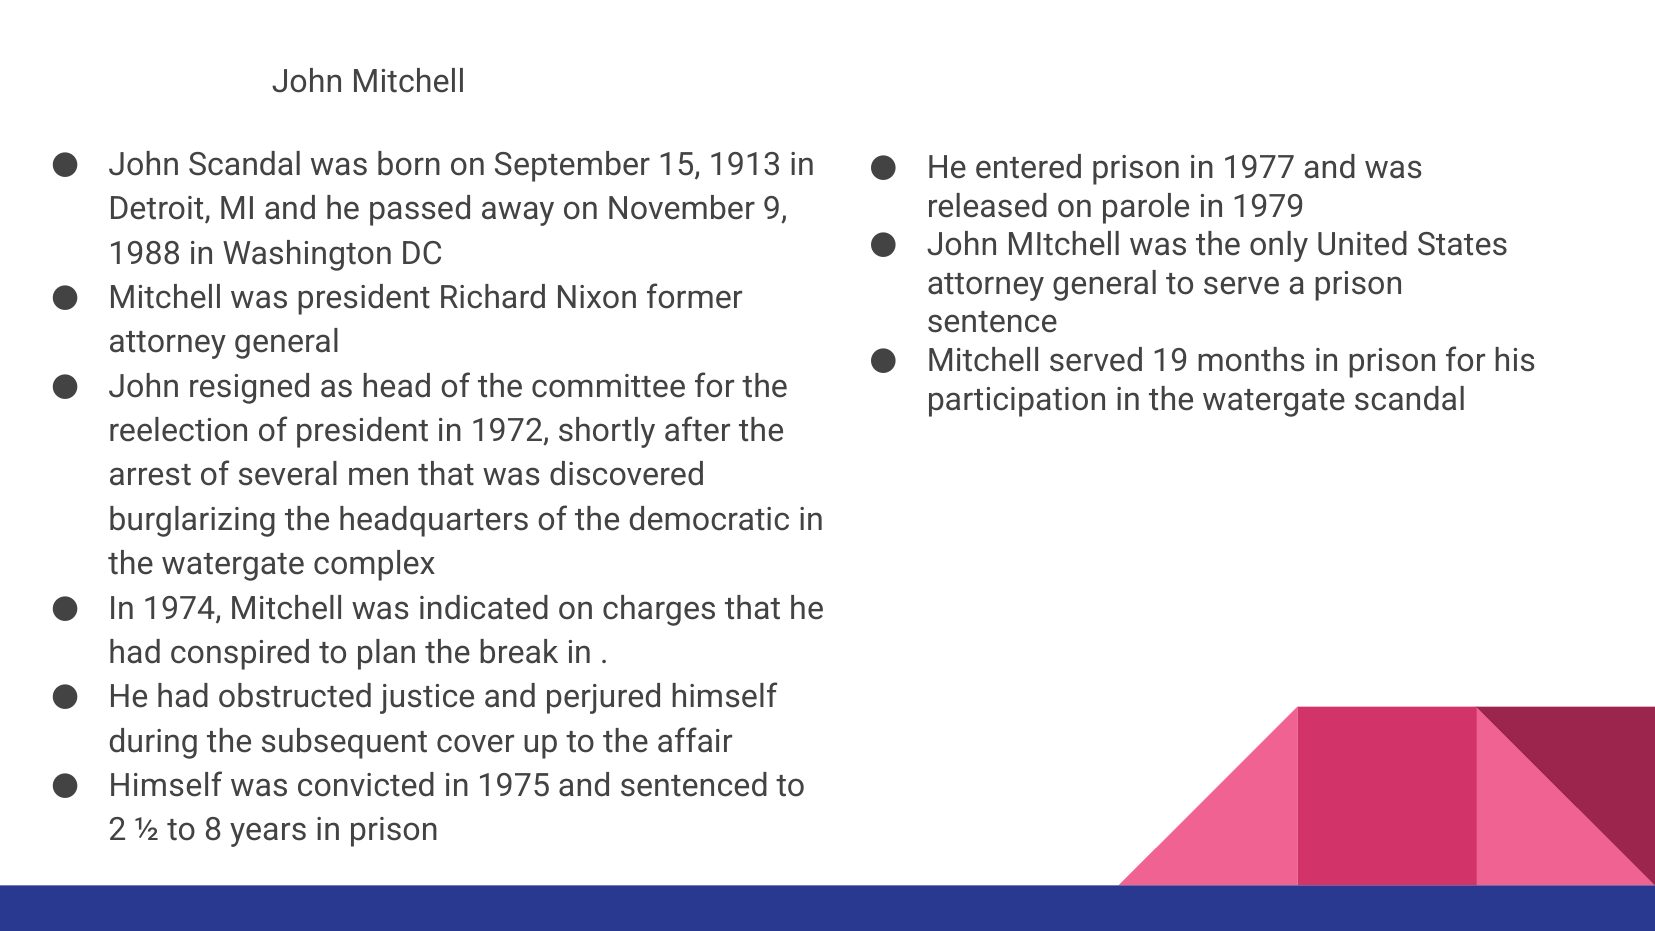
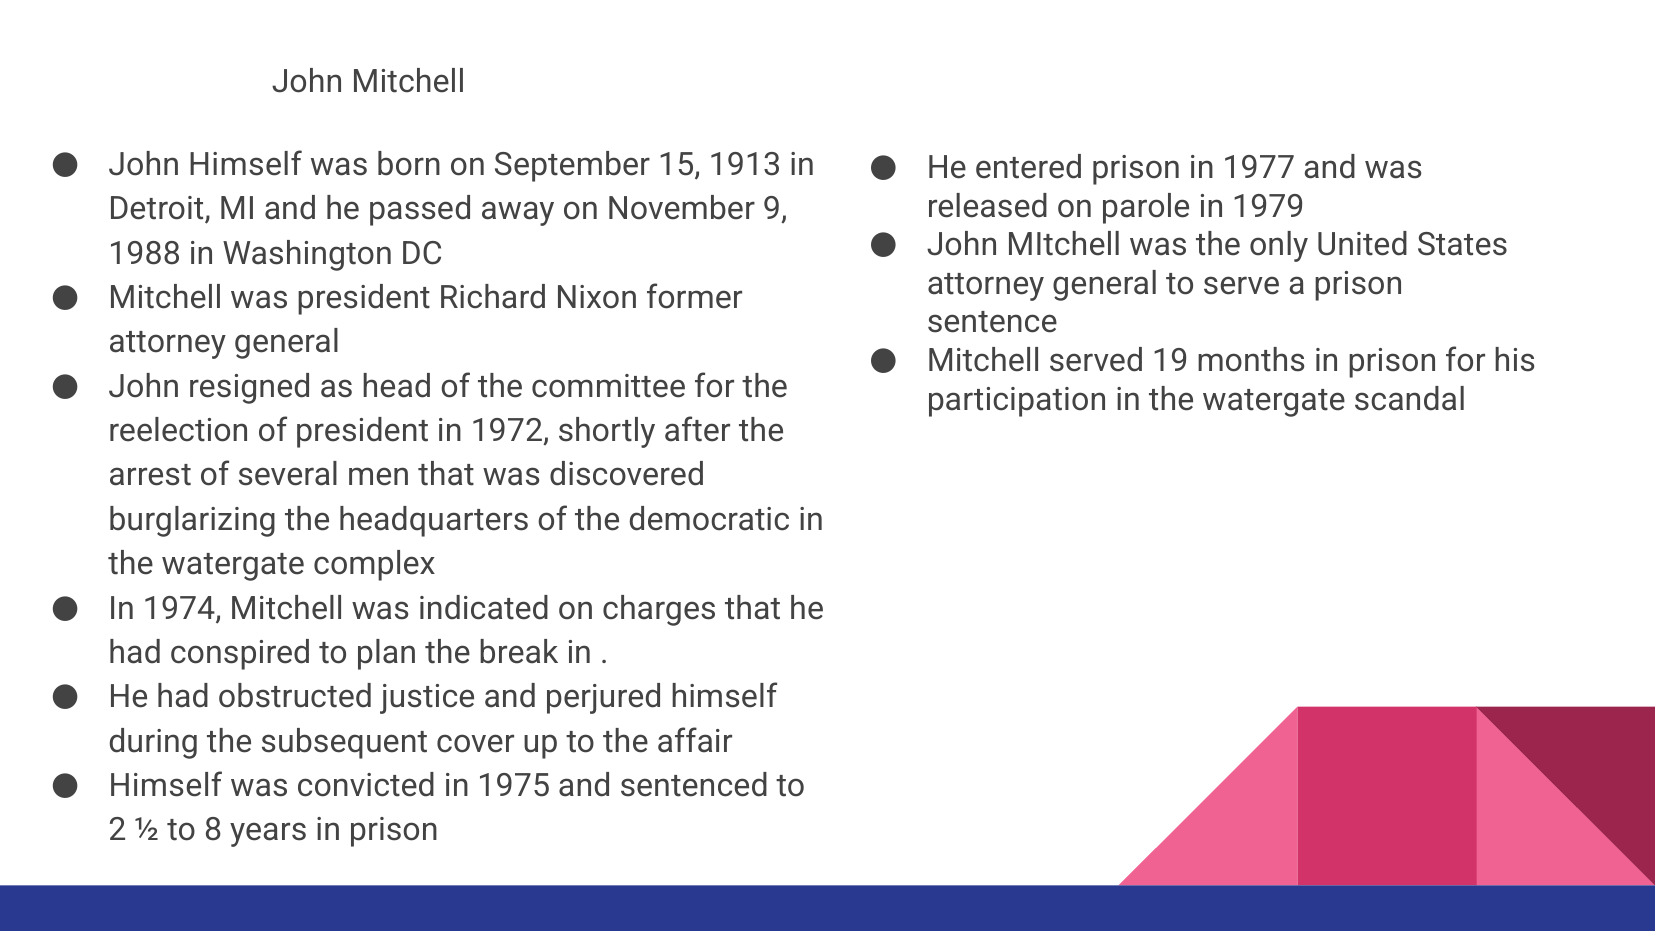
John Scandal: Scandal -> Himself
